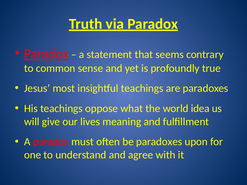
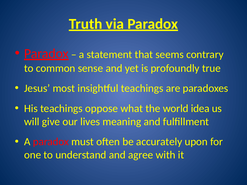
be paradoxes: paradoxes -> accurately
